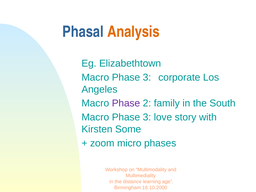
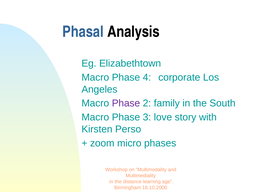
Analysis colour: orange -> black
3 at (147, 77): 3 -> 4
Some: Some -> Perso
